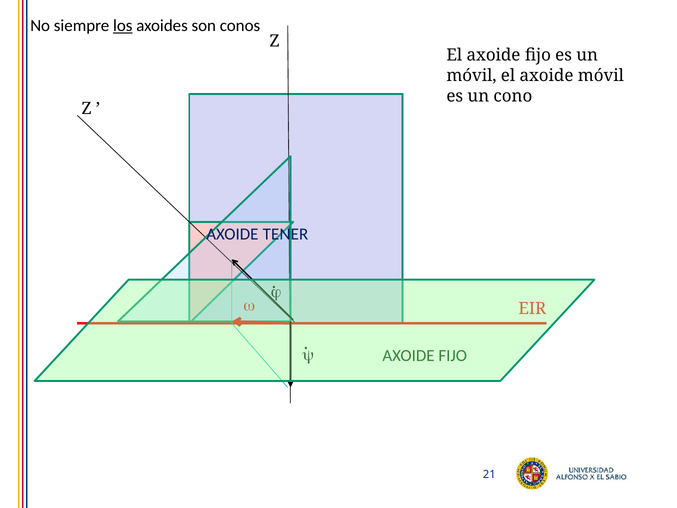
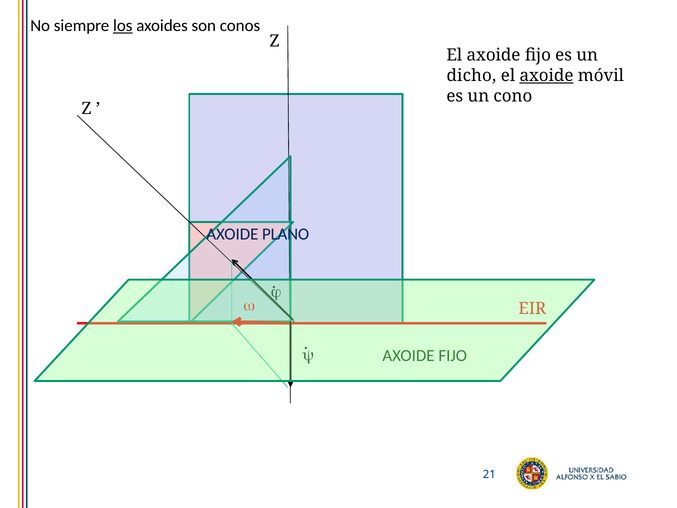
móvil at (471, 76): móvil -> dicho
axoide at (546, 76) underline: none -> present
TENER: TENER -> PLANO
